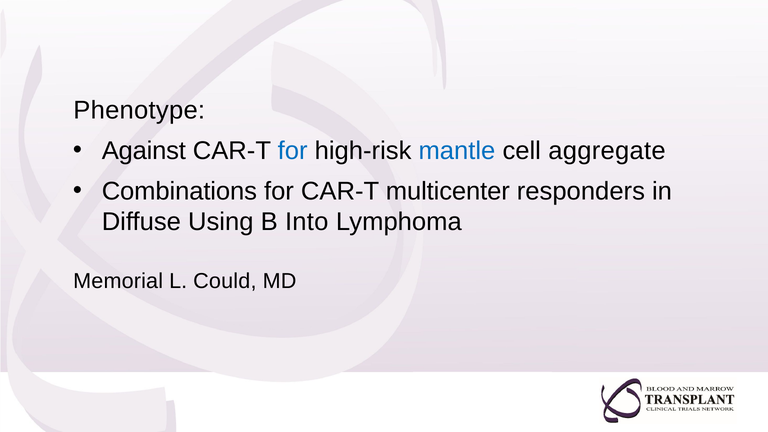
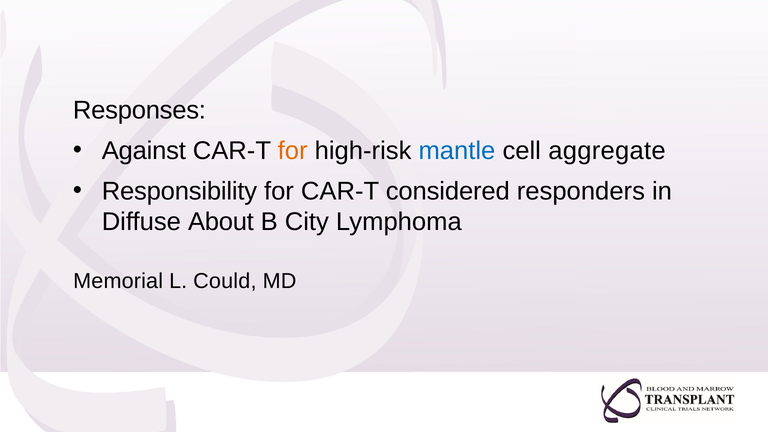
Phenotype: Phenotype -> Responses
for at (293, 151) colour: blue -> orange
Combinations: Combinations -> Responsibility
multicenter: multicenter -> considered
Using: Using -> About
Into: Into -> City
